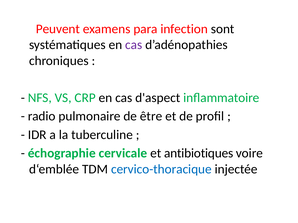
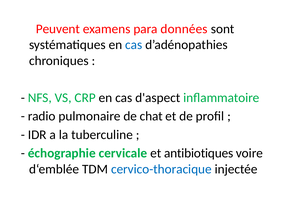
infection: infection -> données
cas at (134, 45) colour: purple -> blue
être: être -> chat
